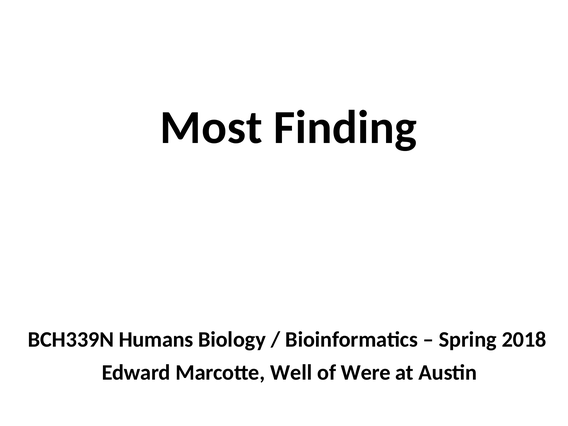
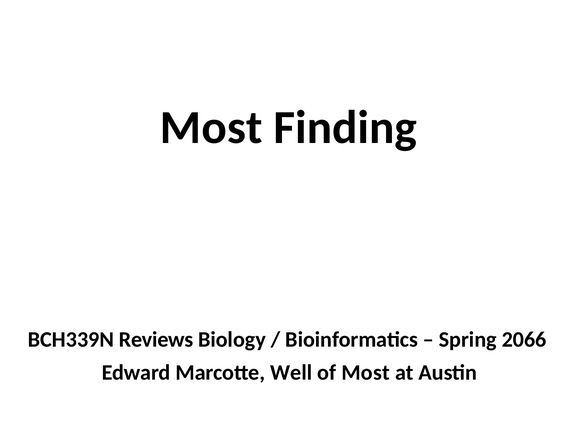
Humans: Humans -> Reviews
2018: 2018 -> 2066
of Were: Were -> Most
